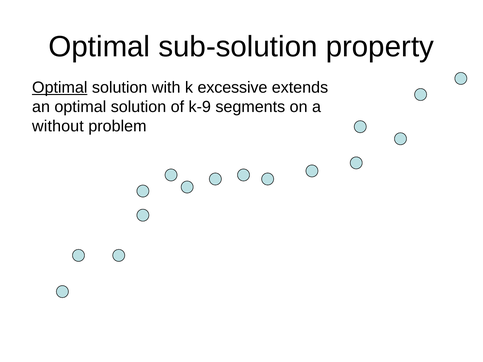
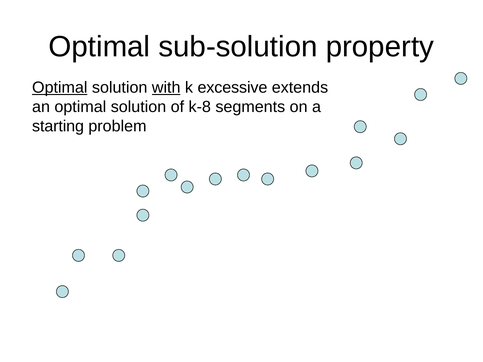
with underline: none -> present
k-9: k-9 -> k-8
without: without -> starting
